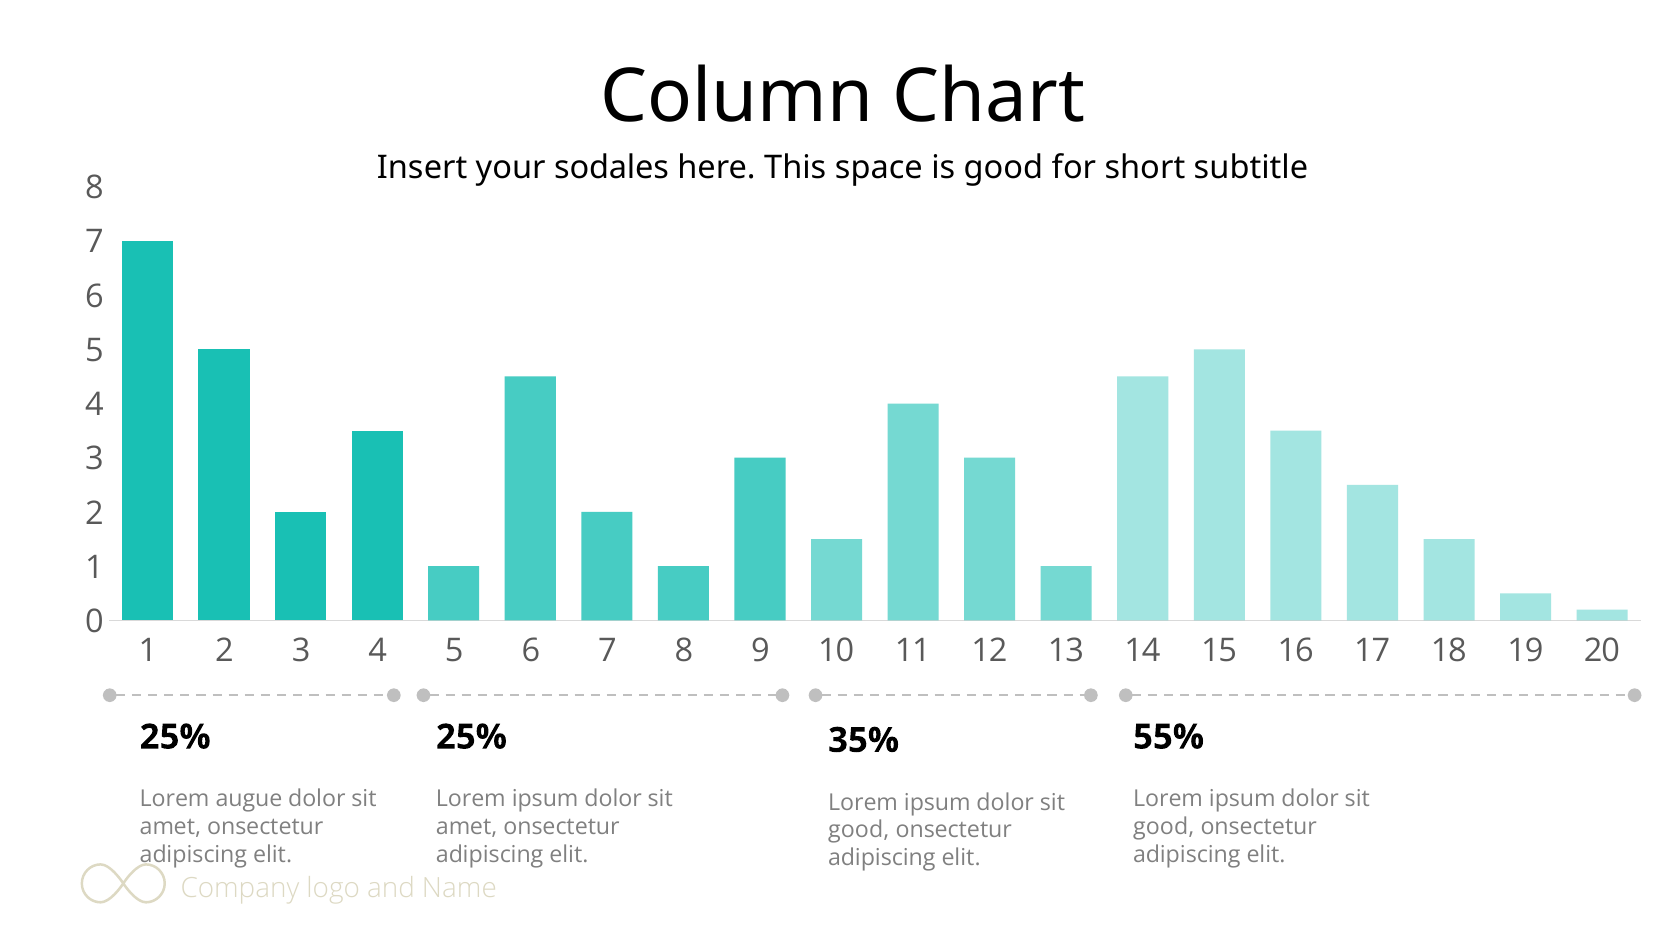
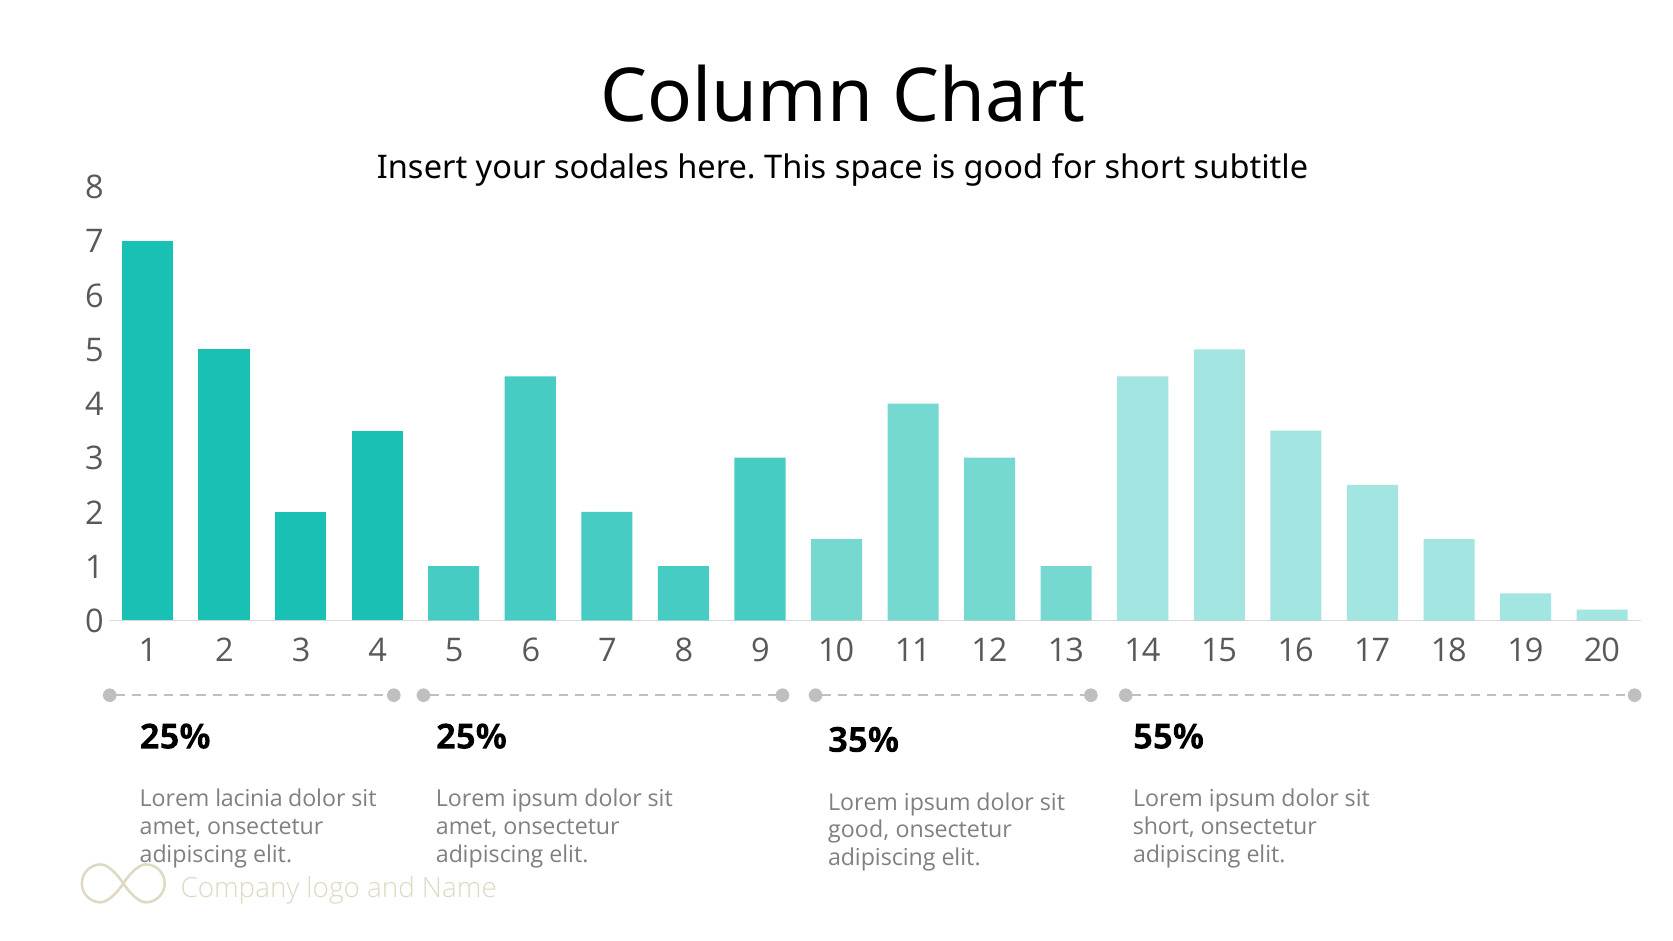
augue: augue -> lacinia
good at (1164, 827): good -> short
